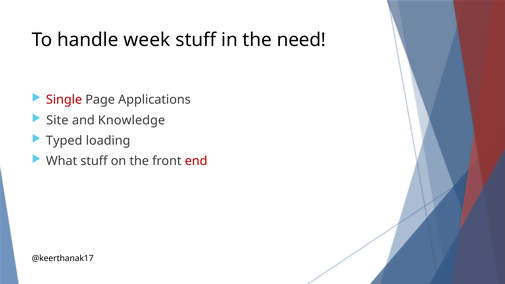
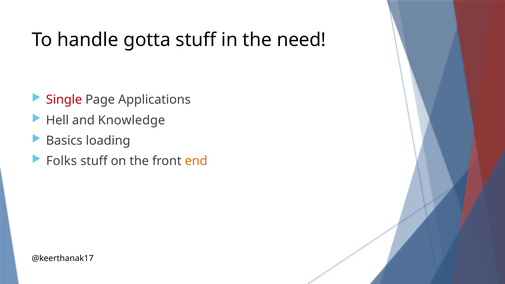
week: week -> gotta
Site: Site -> Hell
Typed: Typed -> Basics
What: What -> Folks
end colour: red -> orange
